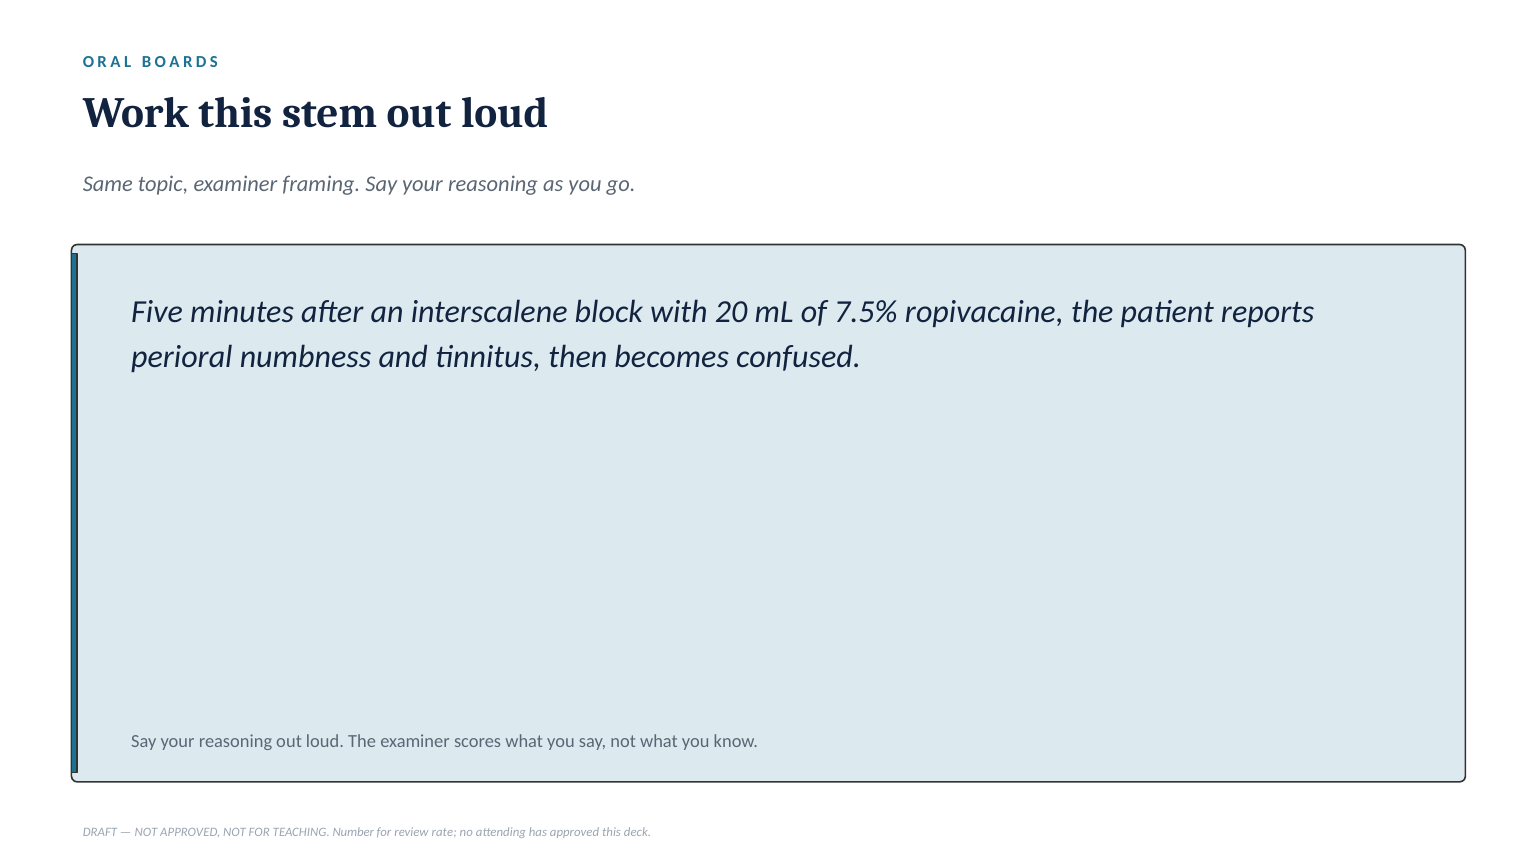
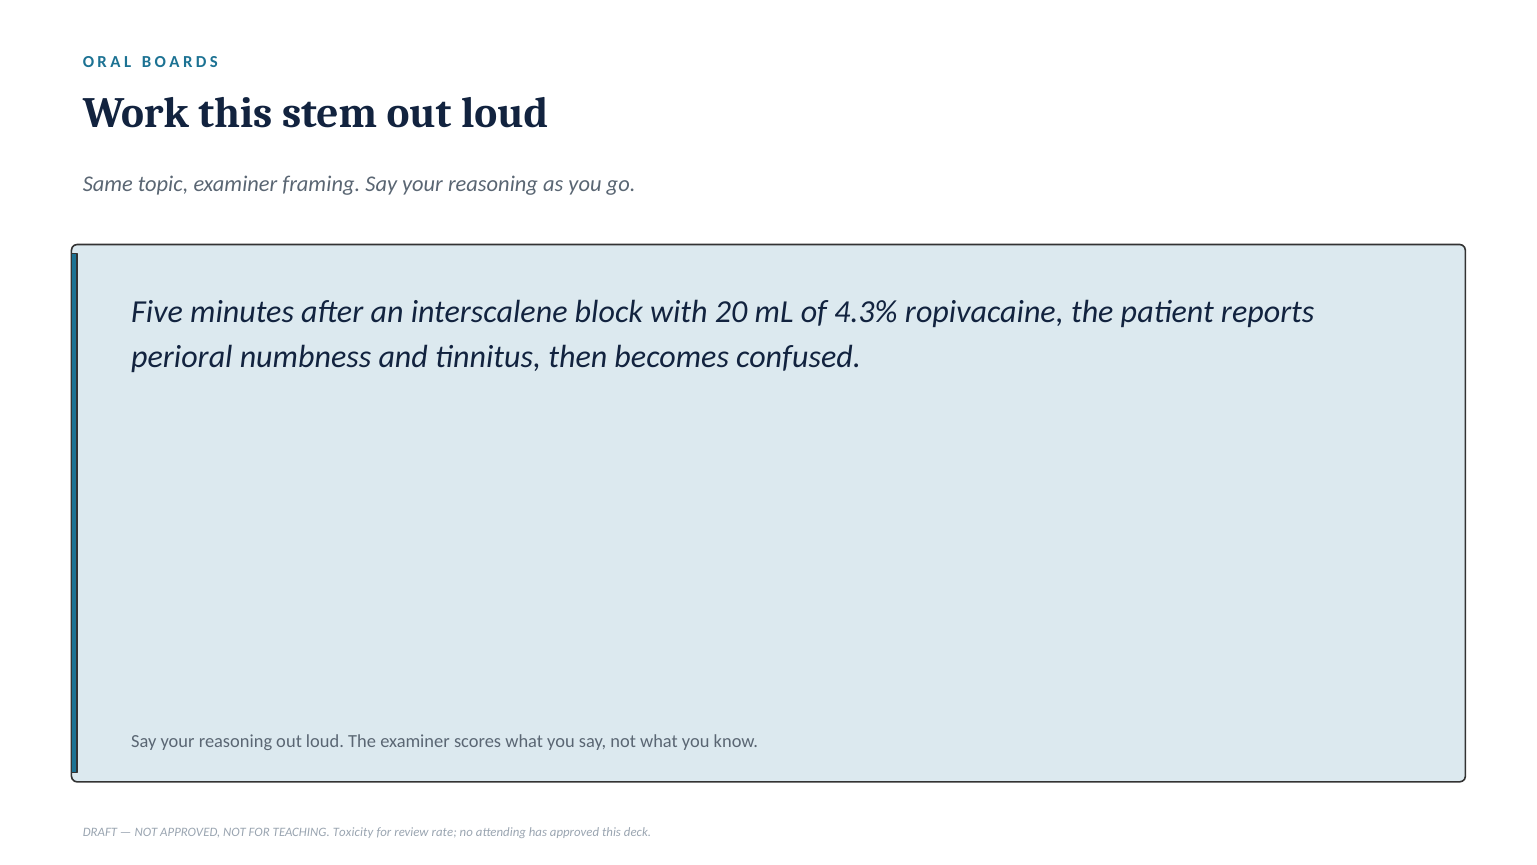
7.5%: 7.5% -> 4.3%
Number: Number -> Toxicity
